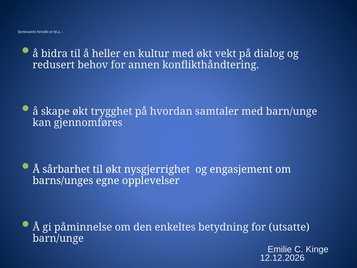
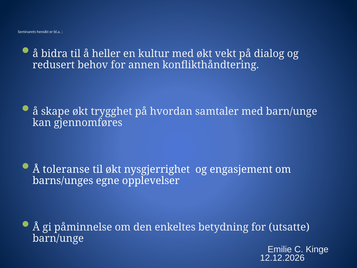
sårbarhet: sårbarhet -> toleranse
